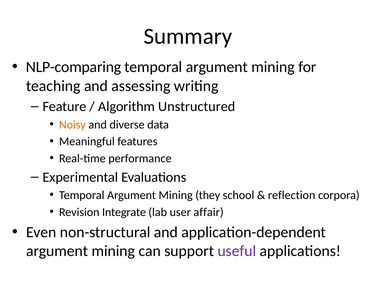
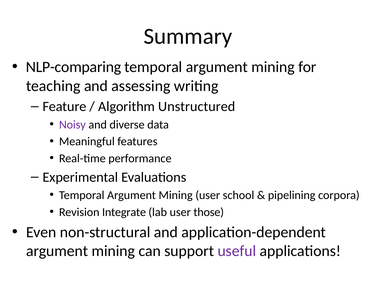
Noisy colour: orange -> purple
Mining they: they -> user
reflection: reflection -> pipelining
affair: affair -> those
